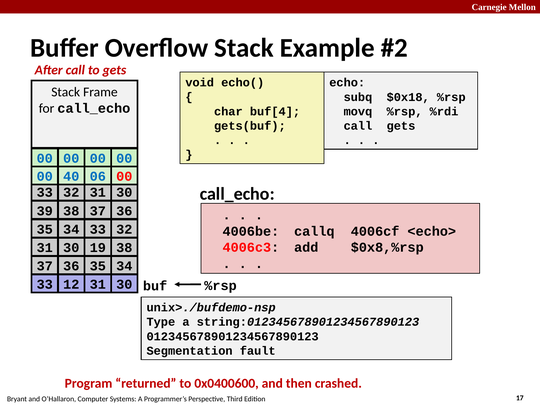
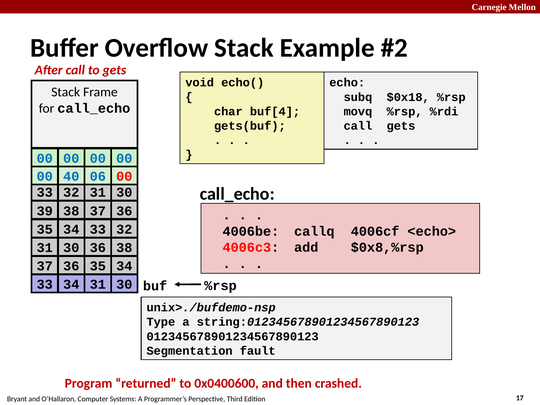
30 19: 19 -> 36
33 12: 12 -> 34
